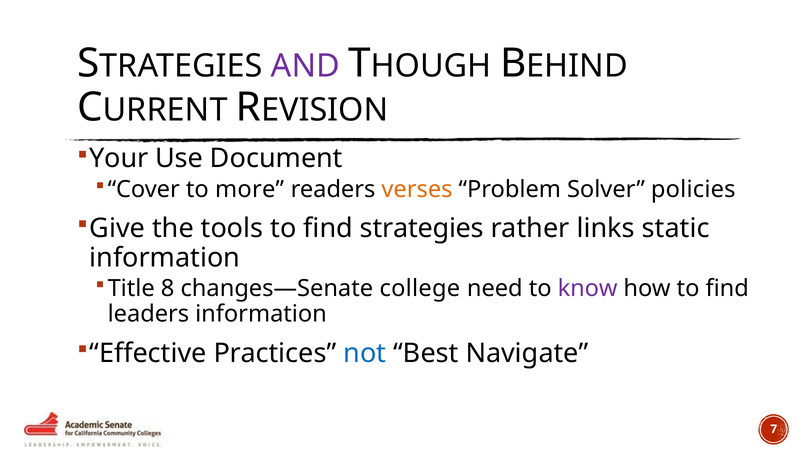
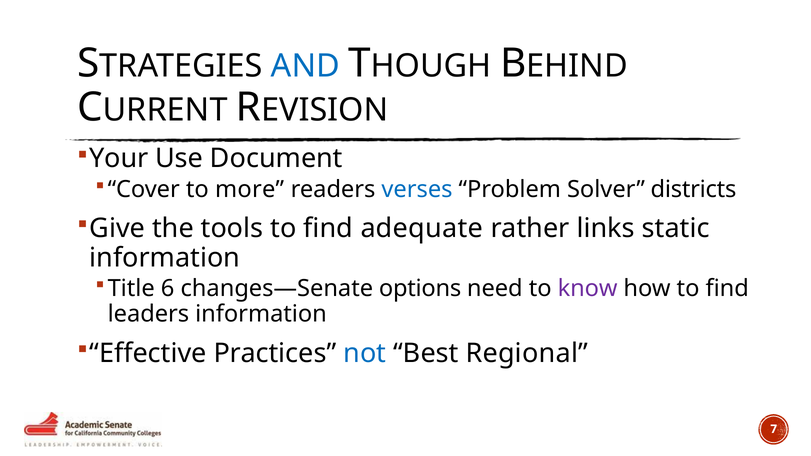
AND colour: purple -> blue
verses colour: orange -> blue
policies: policies -> districts
strategies: strategies -> adequate
8: 8 -> 6
college: college -> options
Navigate: Navigate -> Regional
